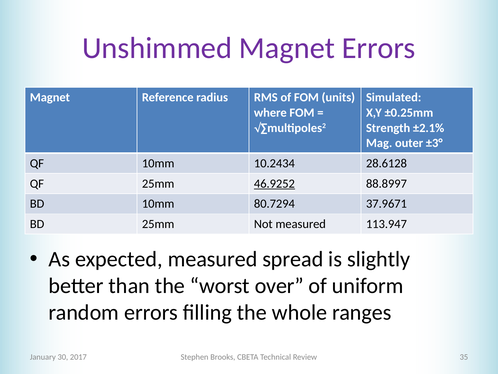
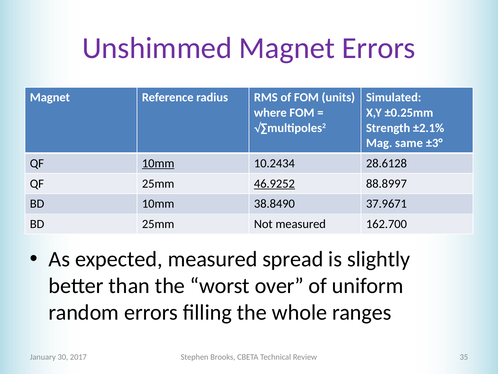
outer: outer -> same
10mm at (158, 163) underline: none -> present
80.7294: 80.7294 -> 38.8490
113.947: 113.947 -> 162.700
